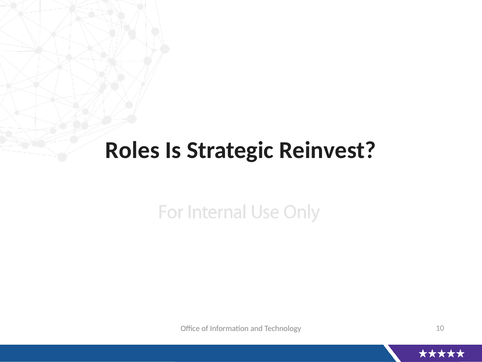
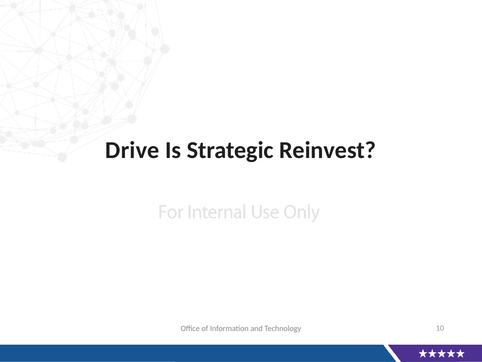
Roles: Roles -> Drive
